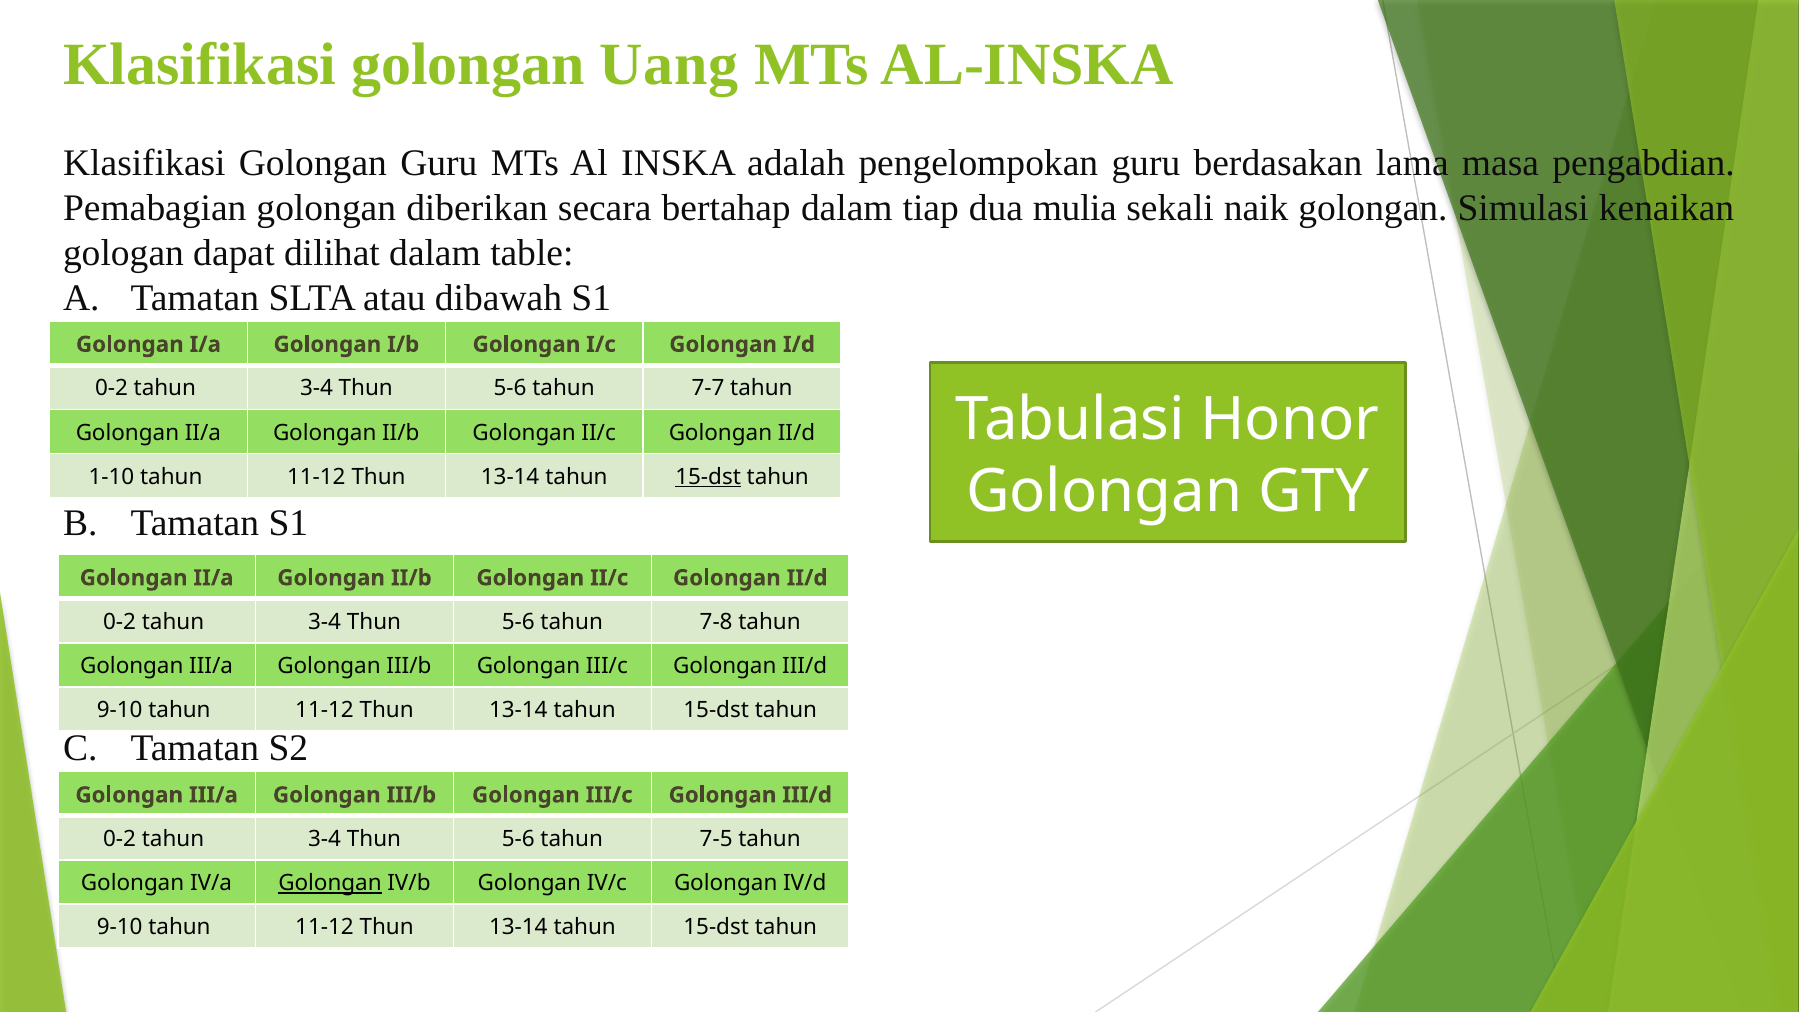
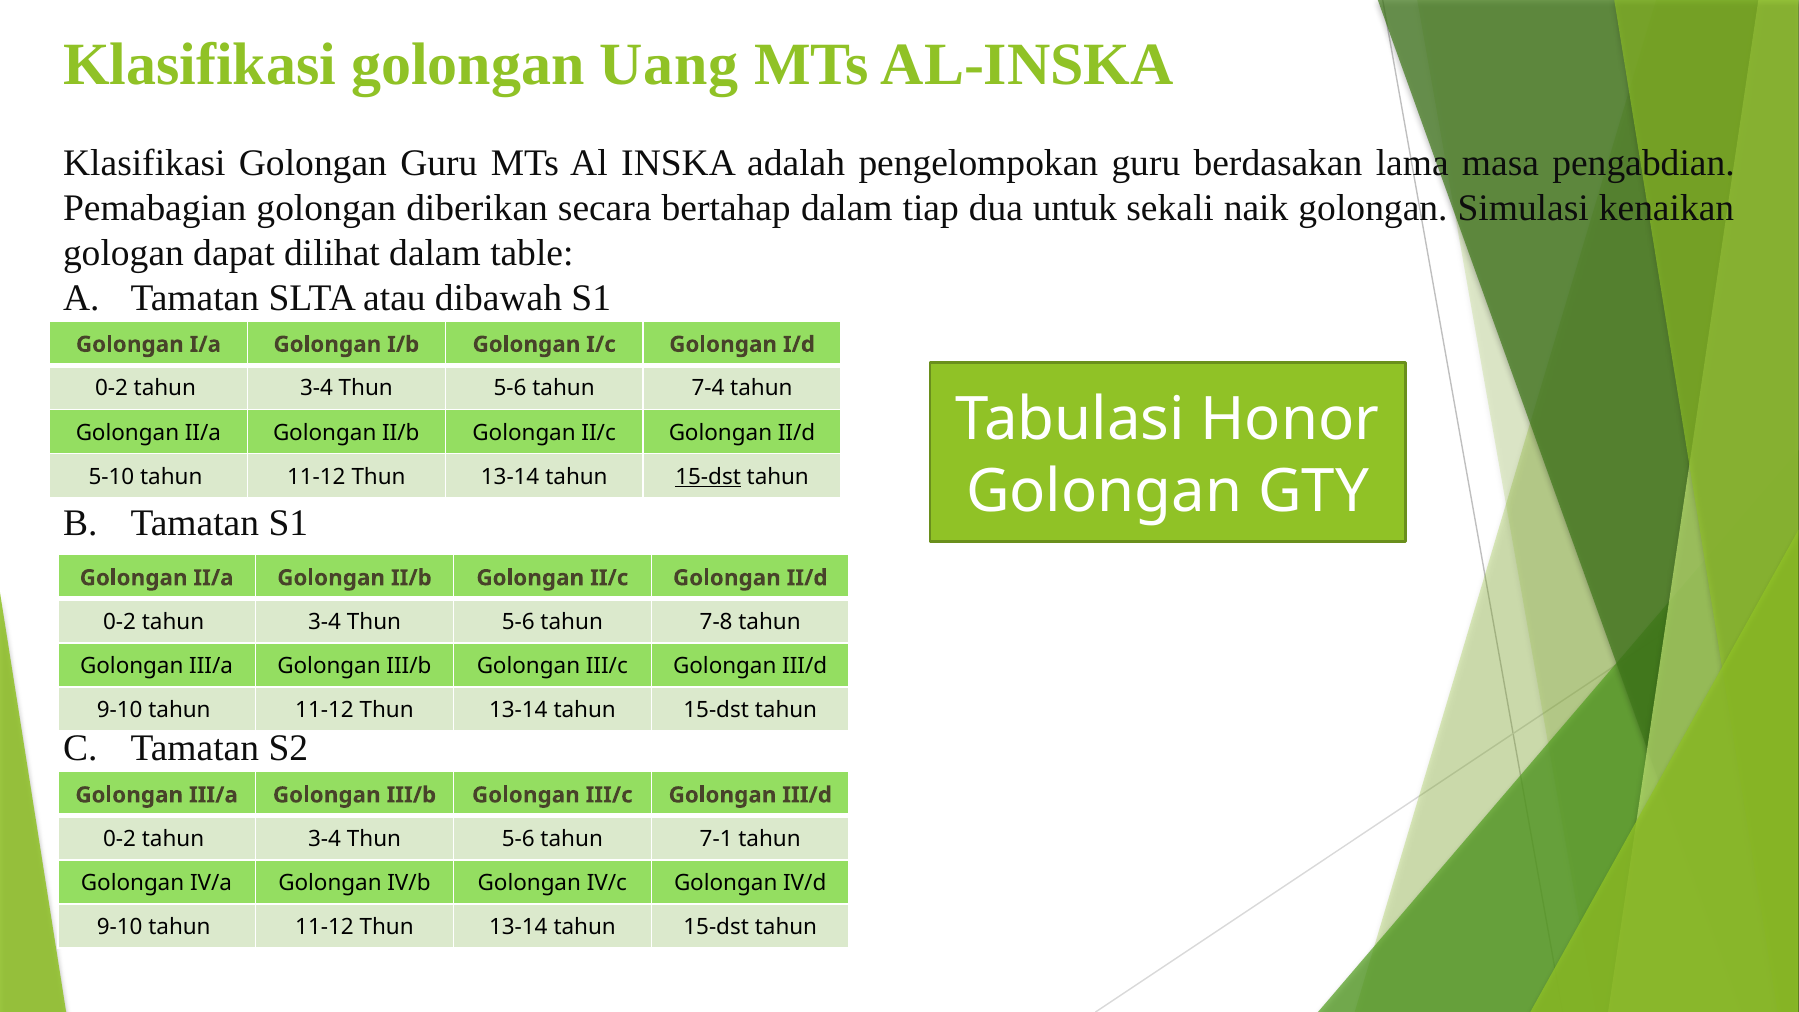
mulia: mulia -> untuk
7-7: 7-7 -> 7-4
1-10: 1-10 -> 5-10
7-5: 7-5 -> 7-1
Golongan at (330, 883) underline: present -> none
